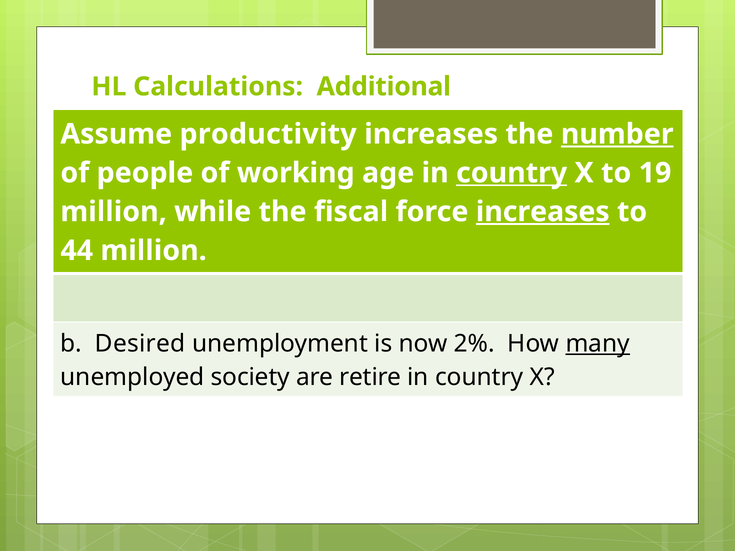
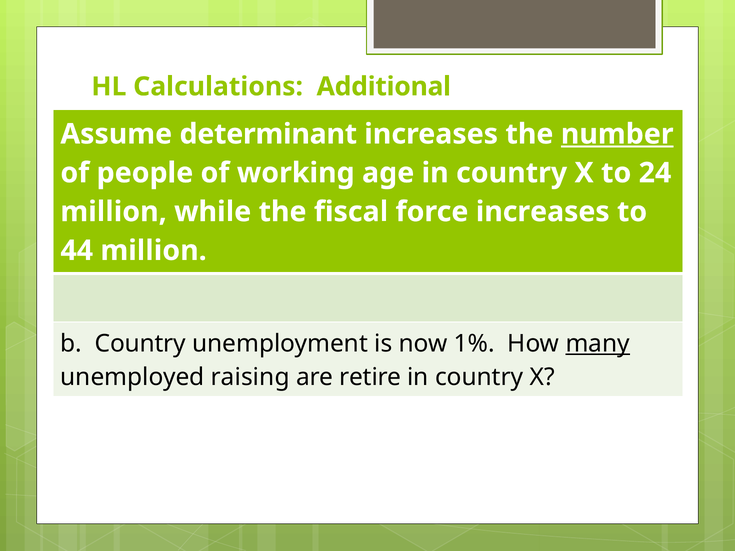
productivity: productivity -> determinant
country at (512, 173) underline: present -> none
19: 19 -> 24
increases at (543, 212) underline: present -> none
b Desired: Desired -> Country
2%: 2% -> 1%
society: society -> raising
